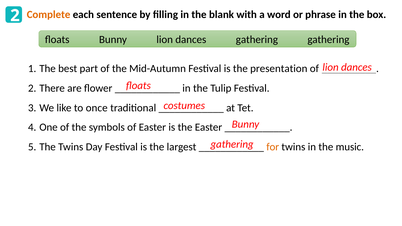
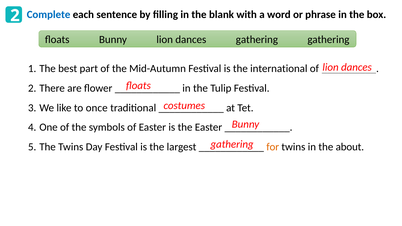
Complete colour: orange -> blue
presentation: presentation -> international
music: music -> about
